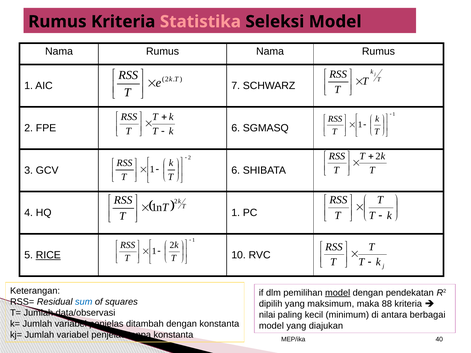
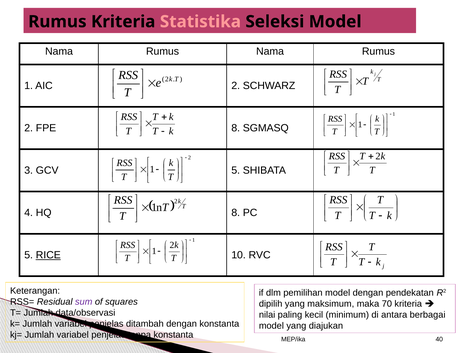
AIC 7: 7 -> 2
FPE 6: 6 -> 8
GCV 6: 6 -> 5
HQ 1: 1 -> 8
model at (338, 293) underline: present -> none
sum colour: blue -> purple
88: 88 -> 70
